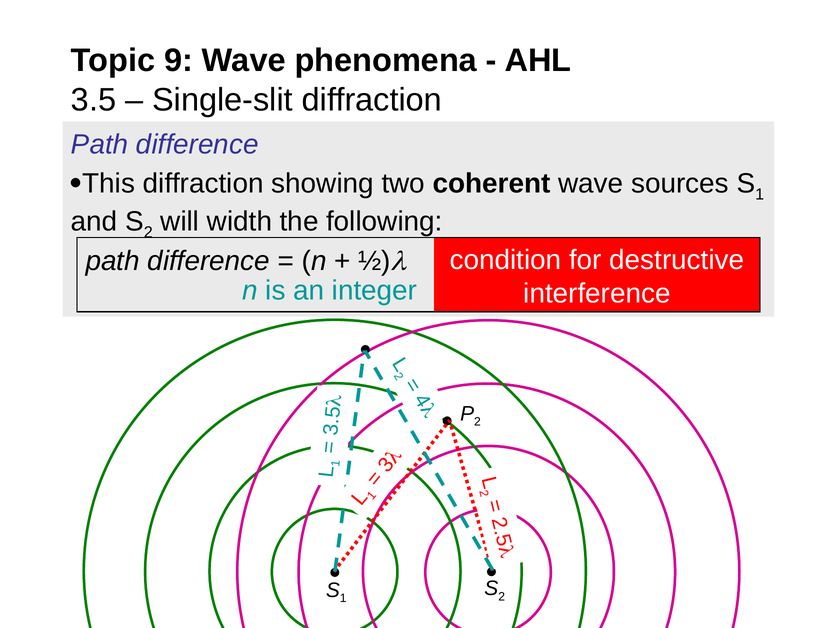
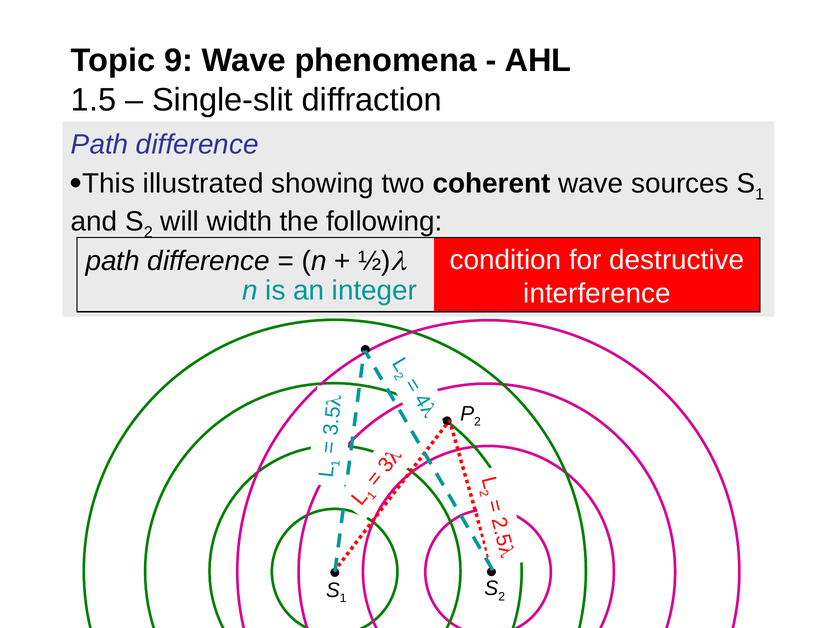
3.5: 3.5 -> 1.5
diffraction at (203, 183): diffraction -> illustrated
